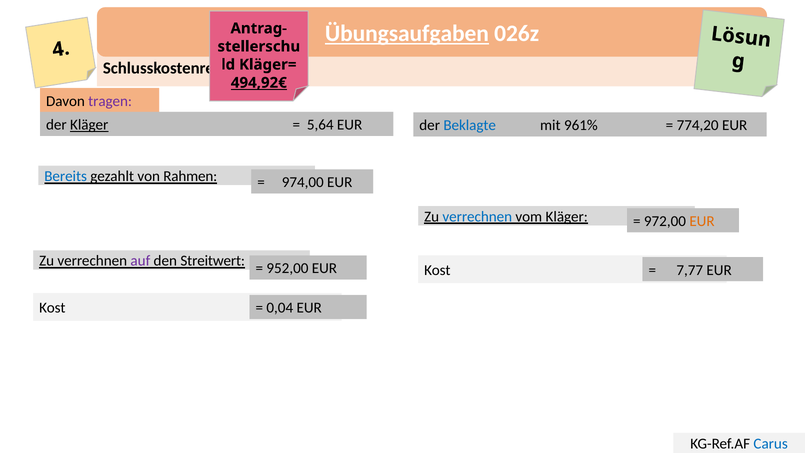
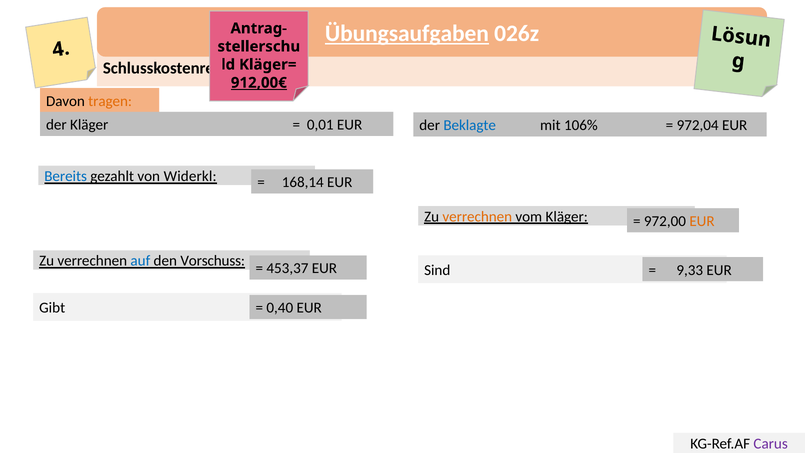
494,92€: 494,92€ -> 912,00€
tragen colour: purple -> orange
Kläger at (89, 125) underline: present -> none
5,64: 5,64 -> 0,01
961%: 961% -> 106%
774,20: 774,20 -> 972,04
Rahmen: Rahmen -> Widerkl
974,00: 974,00 -> 168,14
verrechnen at (477, 217) colour: blue -> orange
auf colour: purple -> blue
Streitwert: Streitwert -> Vorschuss
952,00: 952,00 -> 453,37
Kost at (437, 270): Kost -> Sind
7,77: 7,77 -> 9,33
Kost at (52, 308): Kost -> Gibt
0,04: 0,04 -> 0,40
Carus colour: blue -> purple
